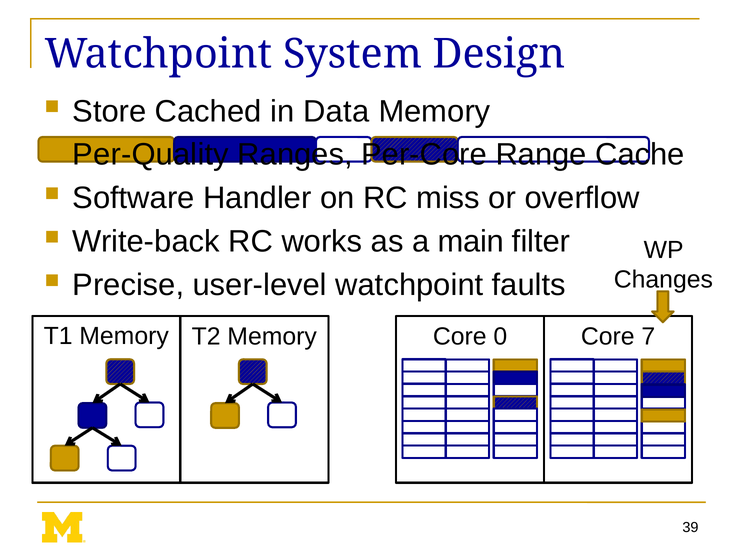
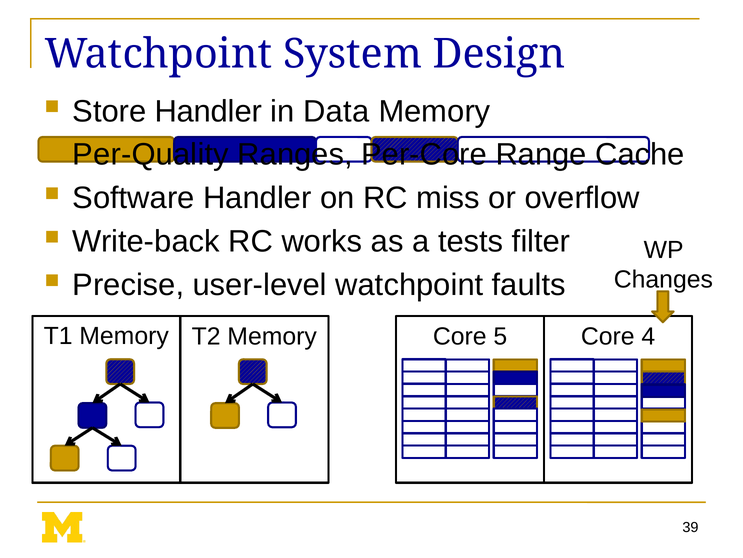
Store Cached: Cached -> Handler
main: main -> tests
0: 0 -> 5
7: 7 -> 4
